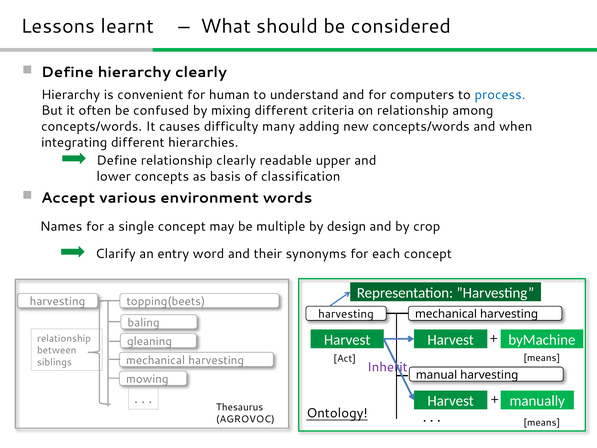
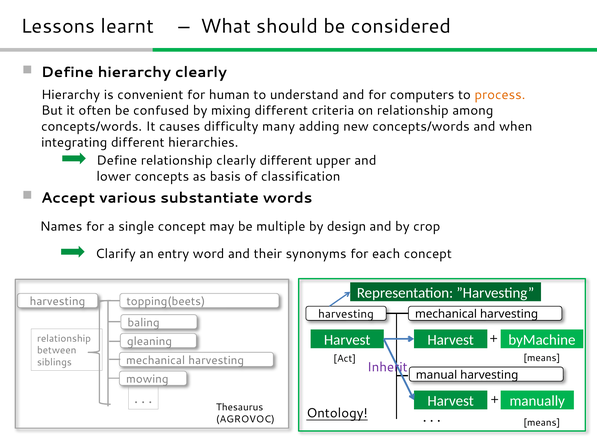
process colour: blue -> orange
clearly readable: readable -> different
environment: environment -> substantiate
